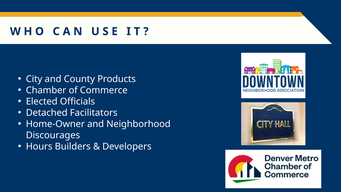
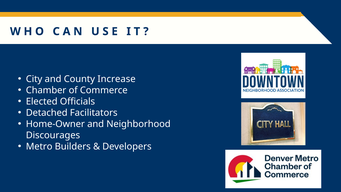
Products: Products -> Increase
Hours: Hours -> Metro
